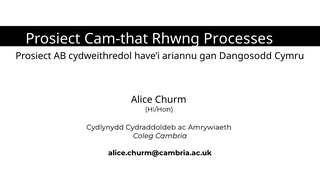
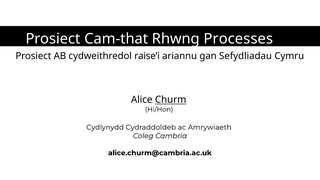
have’i: have’i -> raise’i
Dangosodd: Dangosodd -> Sefydliadau
Churm underline: none -> present
